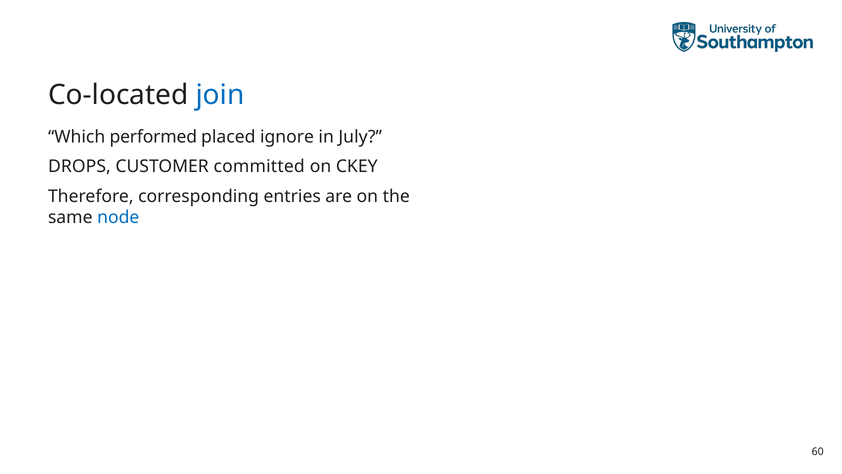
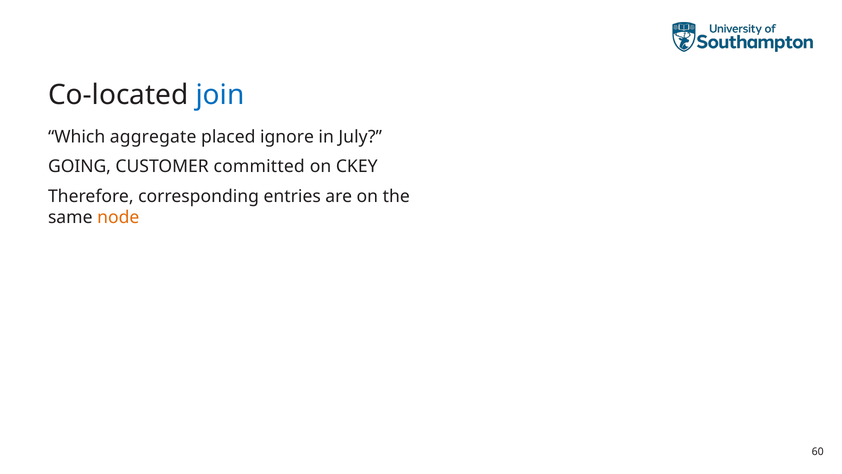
performed: performed -> aggregate
DROPS: DROPS -> GOING
node colour: blue -> orange
